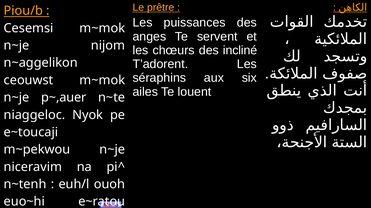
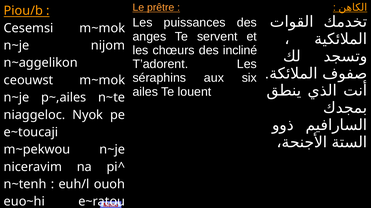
p~,auer: p~,auer -> p~,ailes
